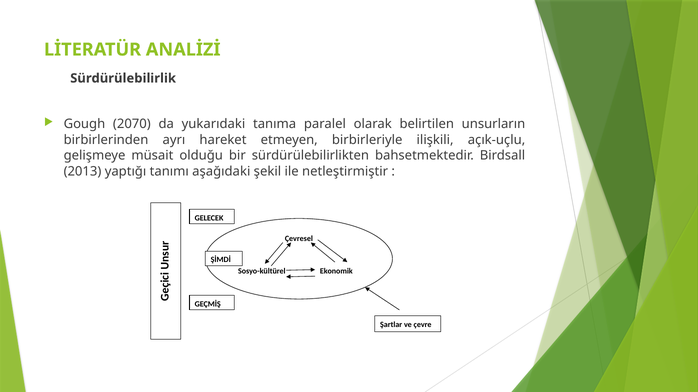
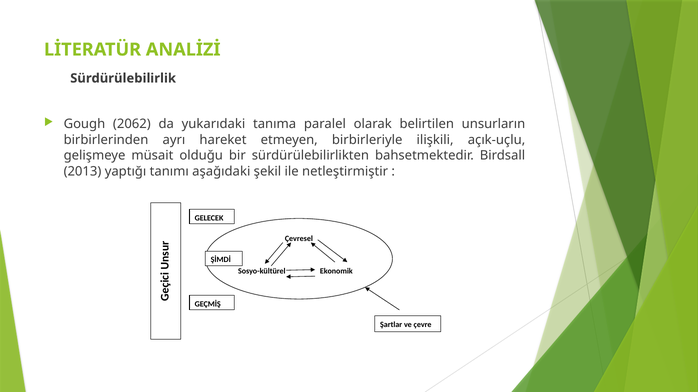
2070: 2070 -> 2062
